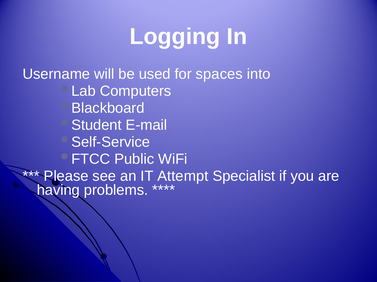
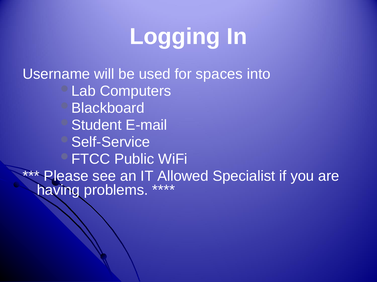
Attempt: Attempt -> Allowed
